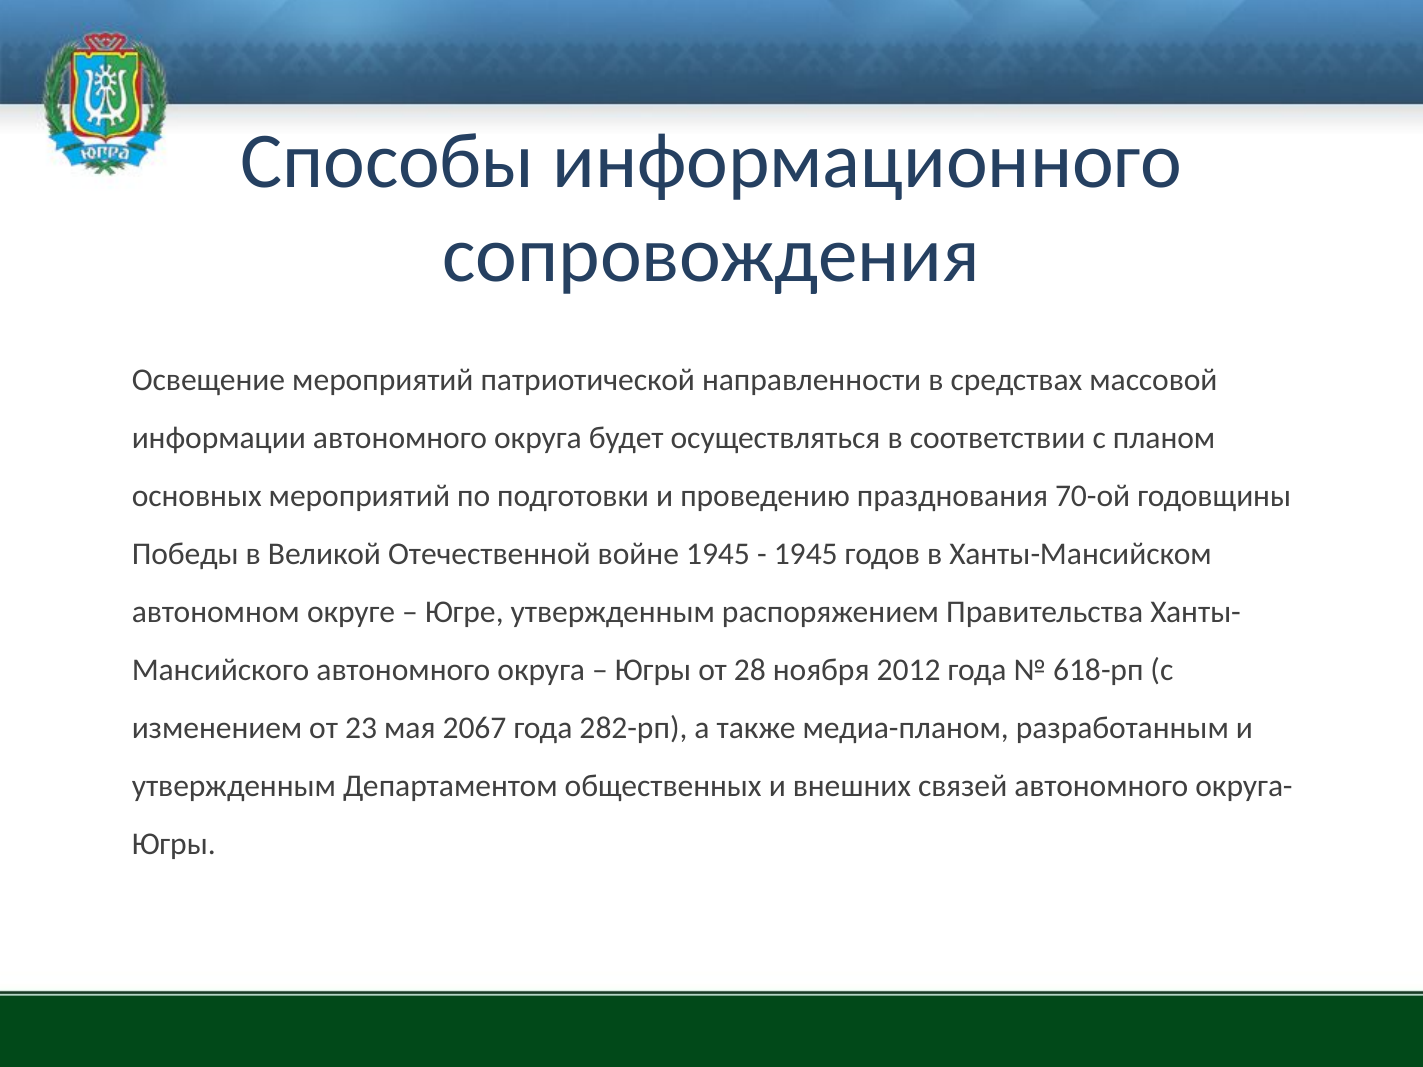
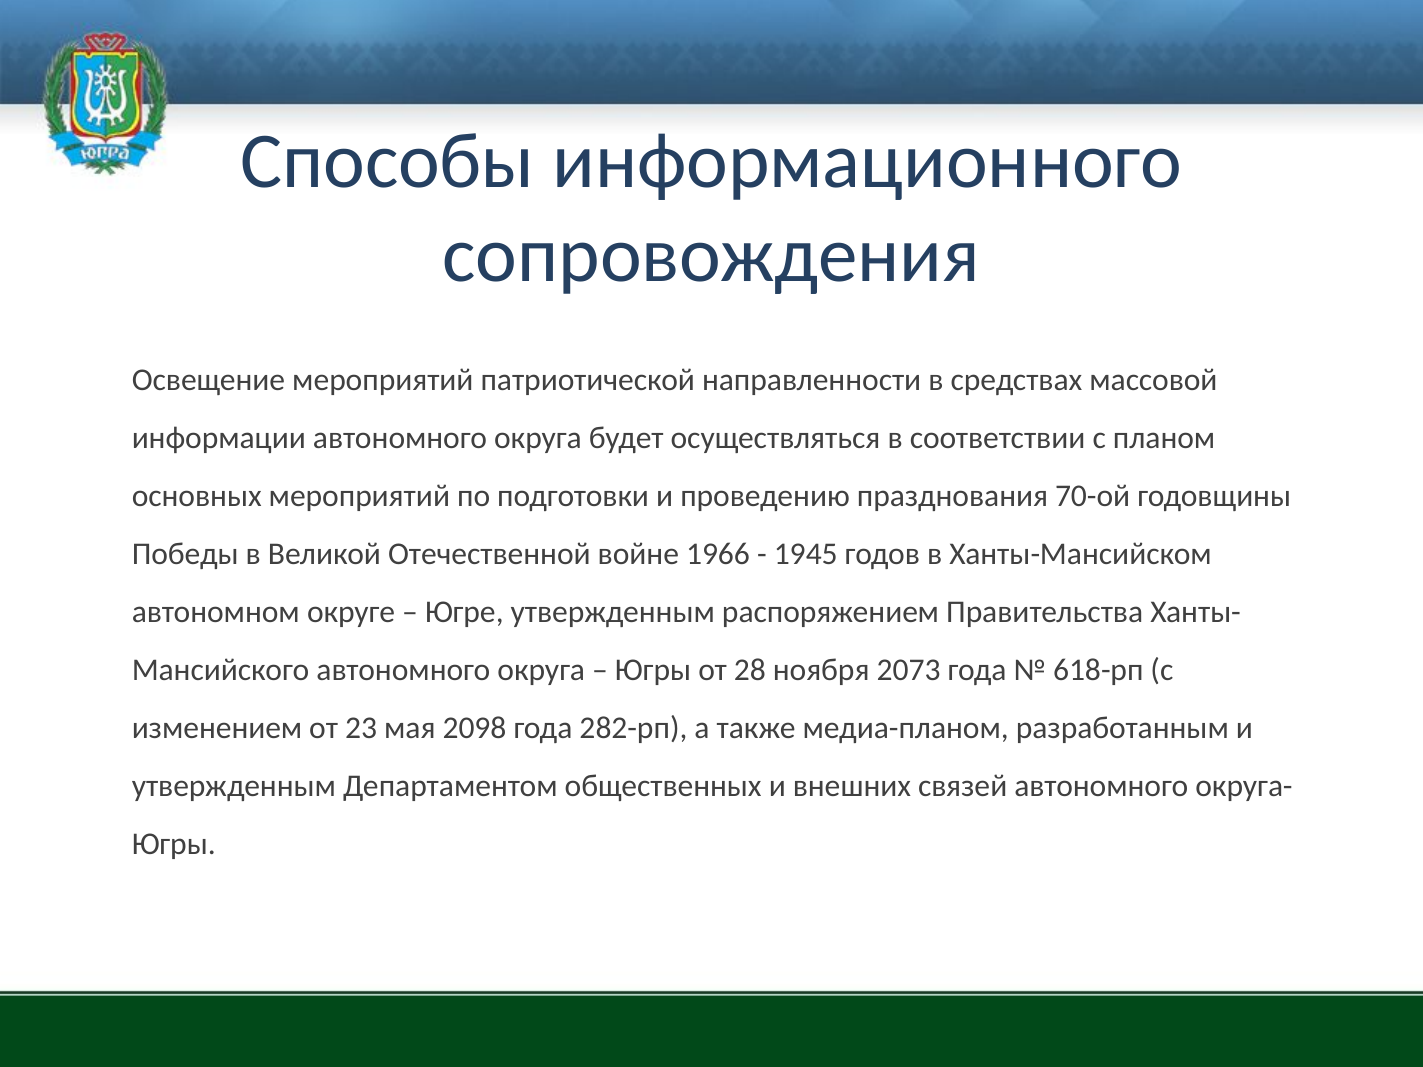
войне 1945: 1945 -> 1966
2012: 2012 -> 2073
2067: 2067 -> 2098
